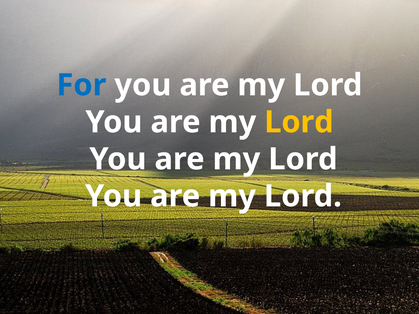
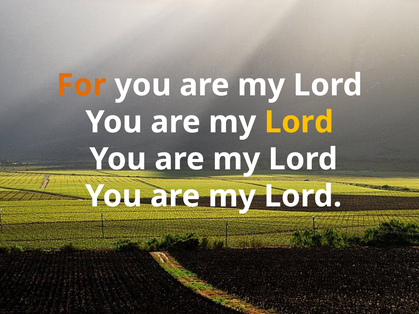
For colour: blue -> orange
